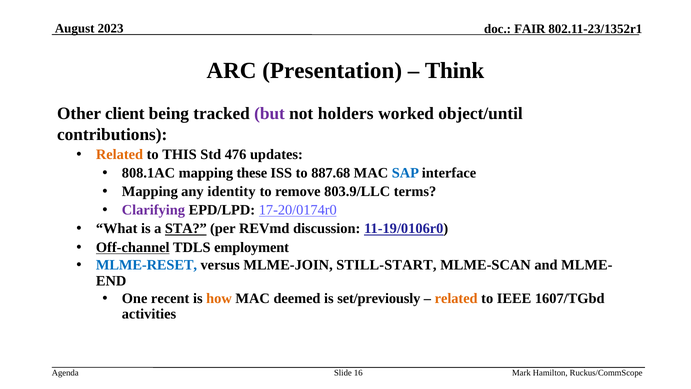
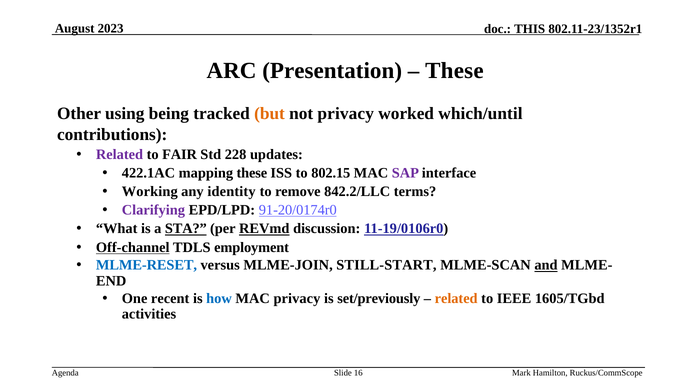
FAIR: FAIR -> THIS
Think at (455, 71): Think -> These
client: client -> using
but colour: purple -> orange
not holders: holders -> privacy
object/until: object/until -> which/until
Related at (120, 154) colour: orange -> purple
THIS: THIS -> FAIR
476: 476 -> 228
808.1AC: 808.1AC -> 422.1AC
887.68: 887.68 -> 802.15
SAP colour: blue -> purple
Mapping at (150, 191): Mapping -> Working
803.9/LLC: 803.9/LLC -> 842.2/LLC
17-20/0174r0: 17-20/0174r0 -> 91-20/0174r0
REVmd underline: none -> present
and underline: none -> present
how colour: orange -> blue
MAC deemed: deemed -> privacy
1607/TGbd: 1607/TGbd -> 1605/TGbd
